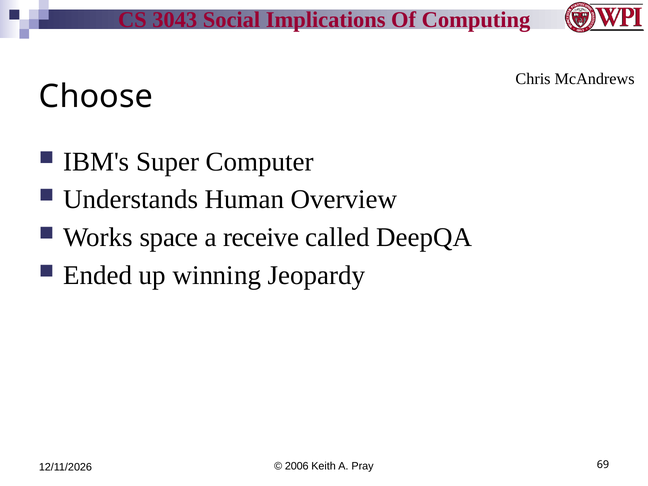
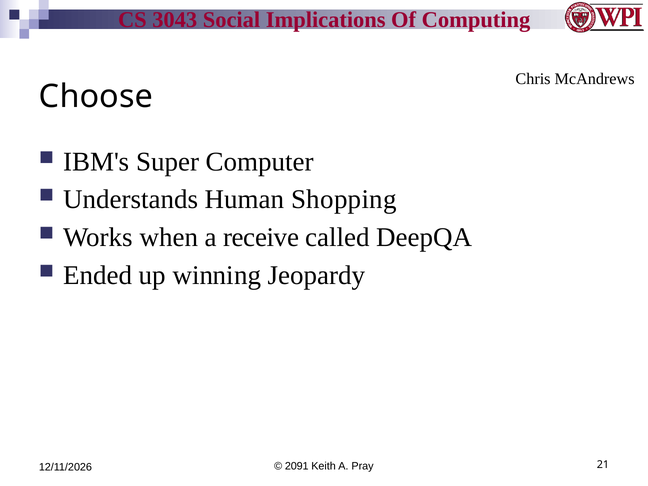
Overview: Overview -> Shopping
space: space -> when
2006: 2006 -> 2091
69: 69 -> 21
